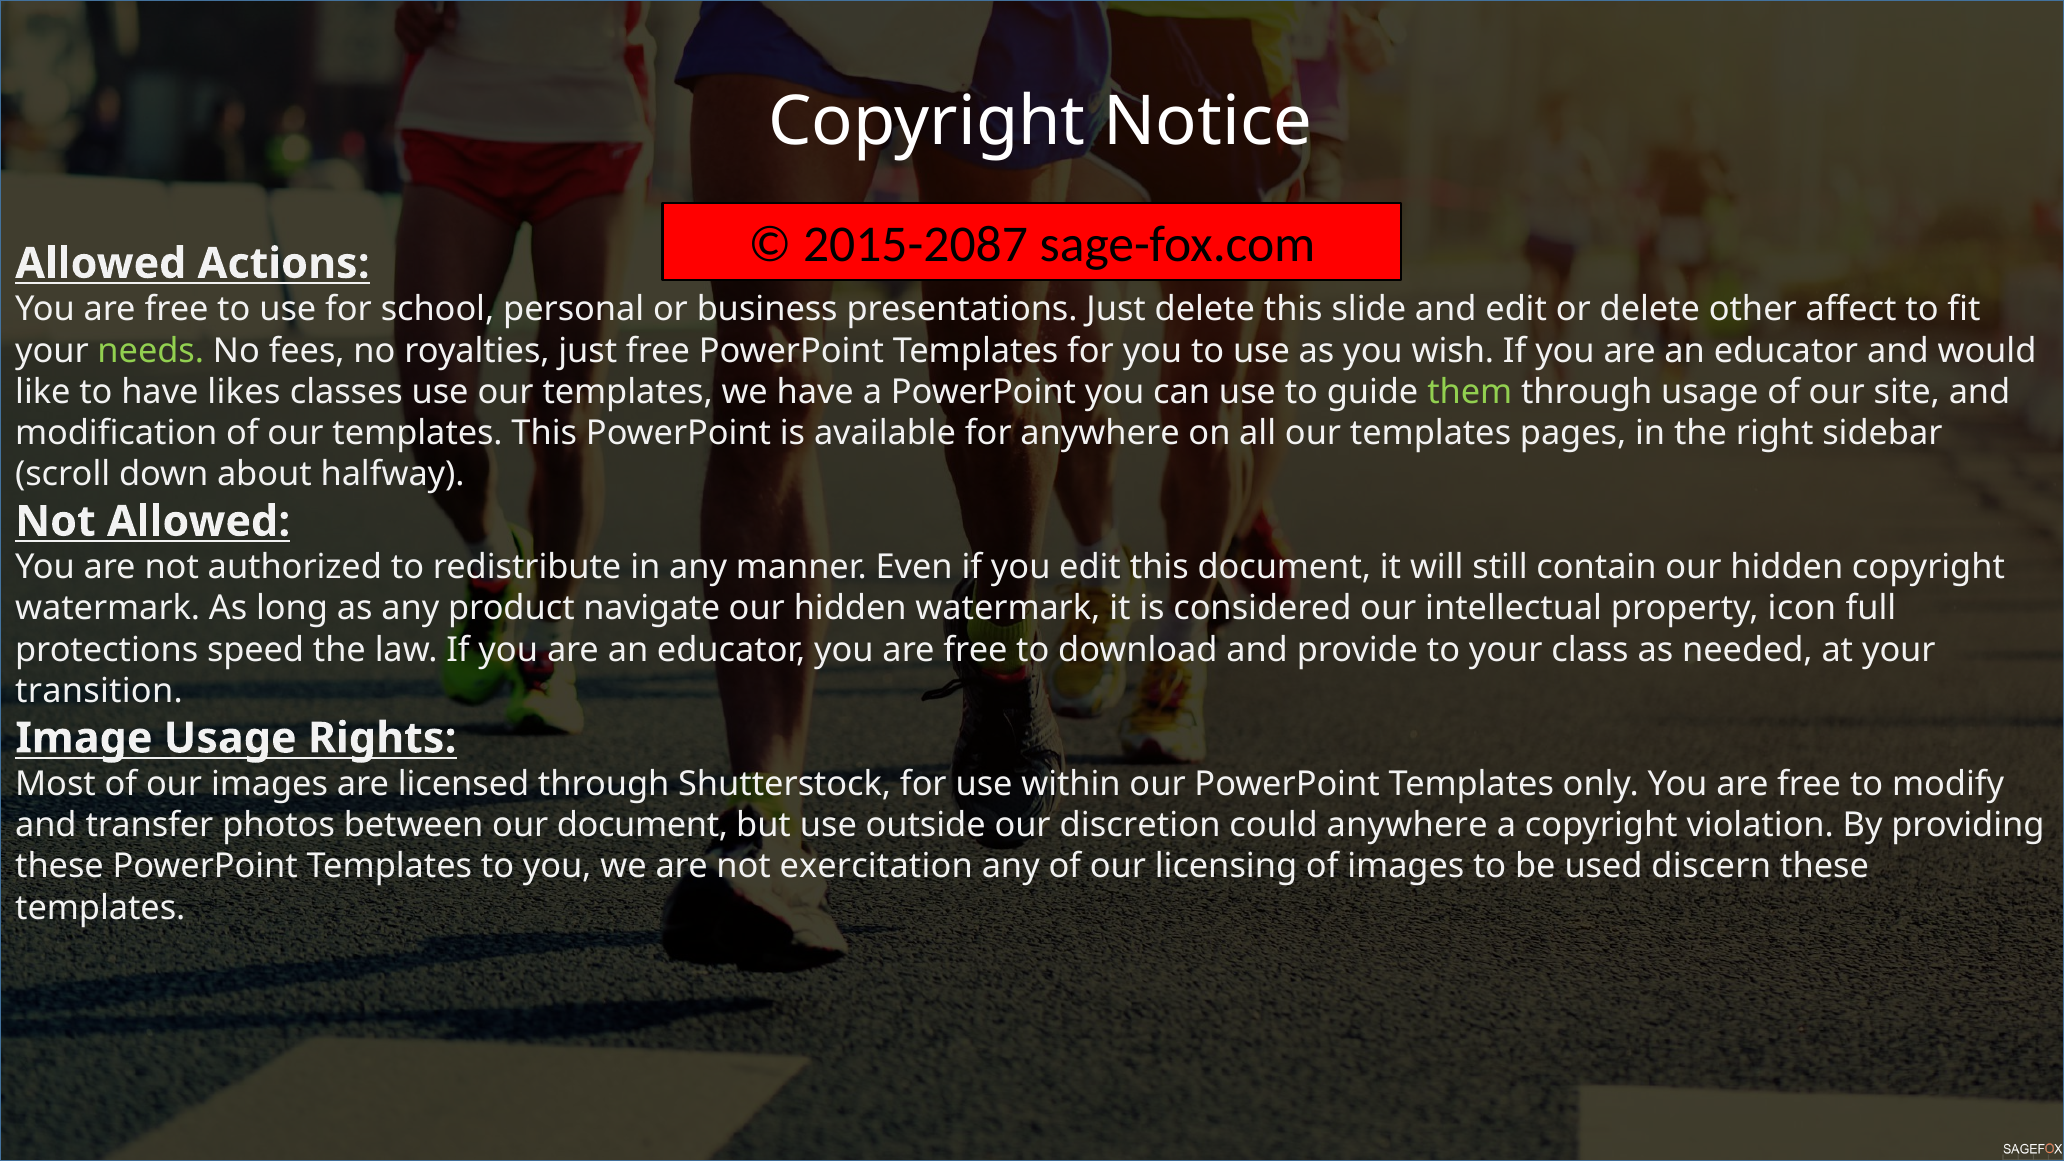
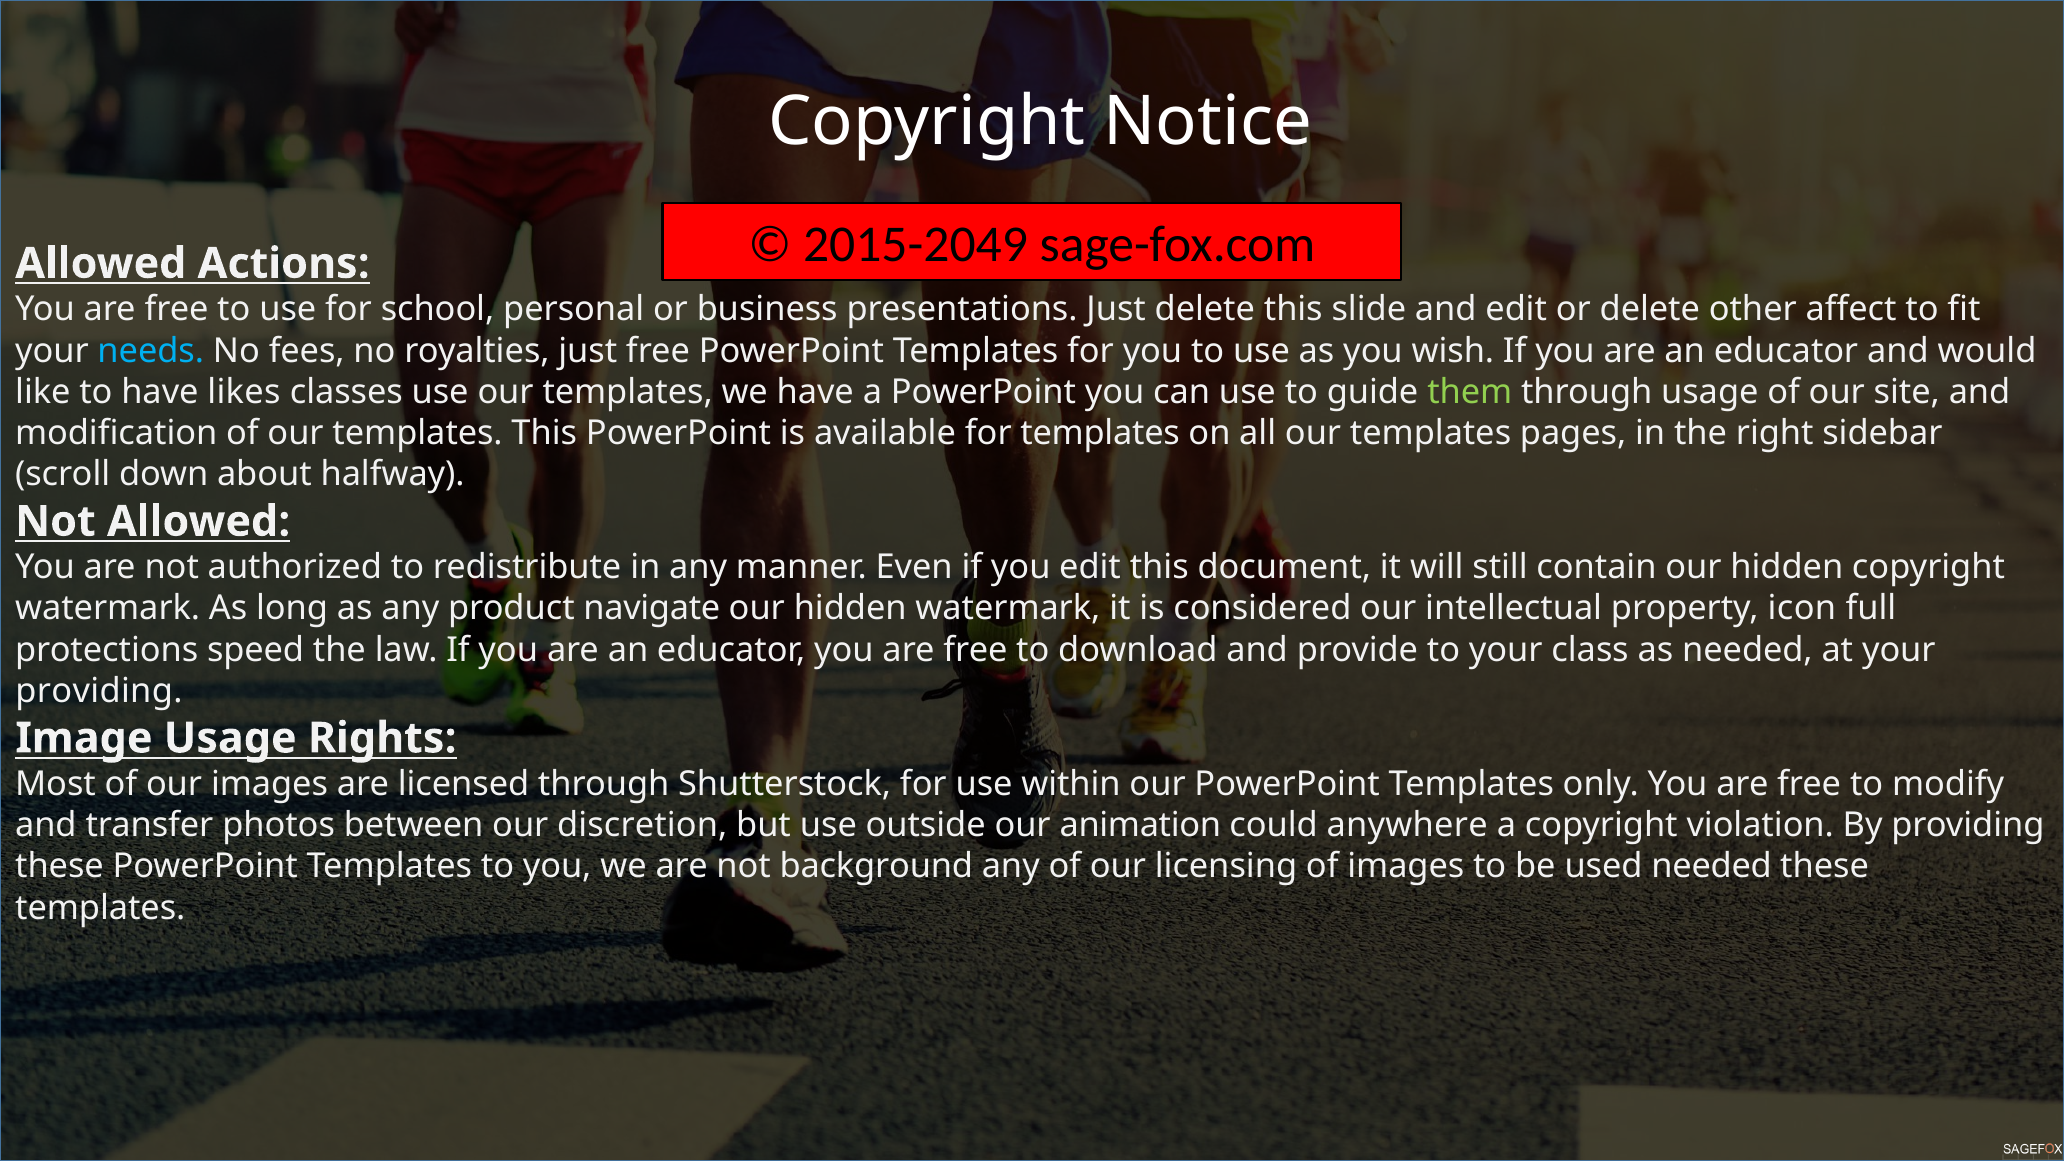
2015-2087: 2015-2087 -> 2015-2049
needs colour: light green -> light blue
for anywhere: anywhere -> templates
transition at (99, 691): transition -> providing
our document: document -> discretion
discretion: discretion -> animation
exercitation: exercitation -> background
used discern: discern -> needed
